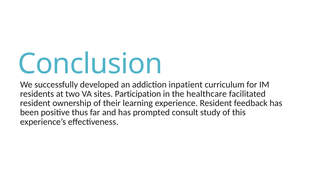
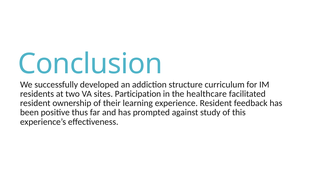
inpatient: inpatient -> structure
consult: consult -> against
